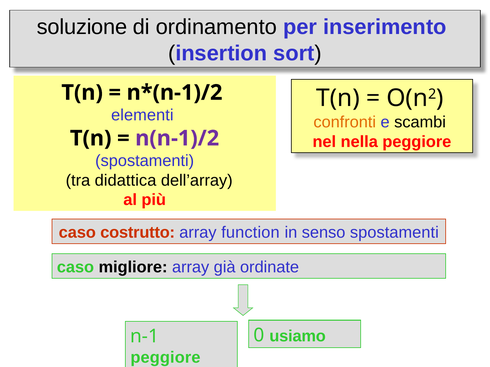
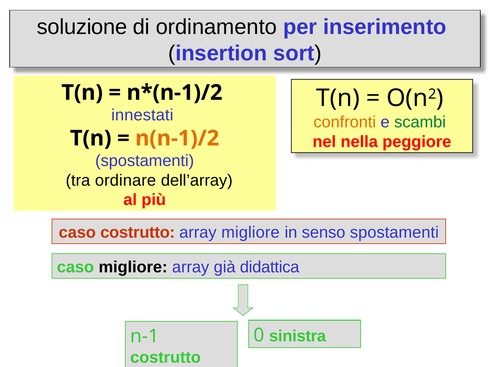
elementi: elementi -> innestati
scambi colour: black -> green
n(n-1)/2 colour: purple -> orange
didattica: didattica -> ordinare
array function: function -> migliore
ordinate: ordinate -> didattica
usiamo: usiamo -> sinistra
peggiore at (165, 358): peggiore -> costrutto
